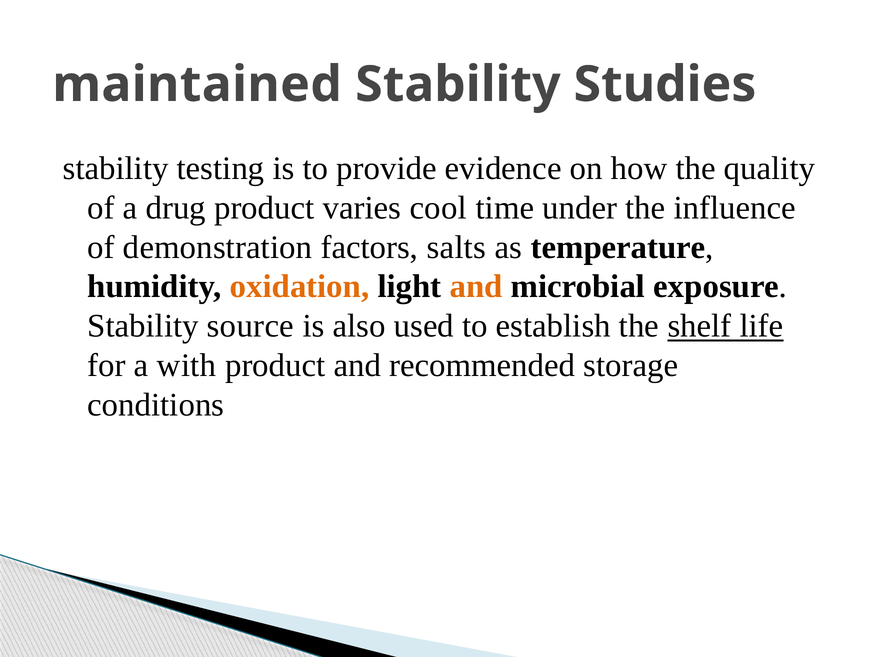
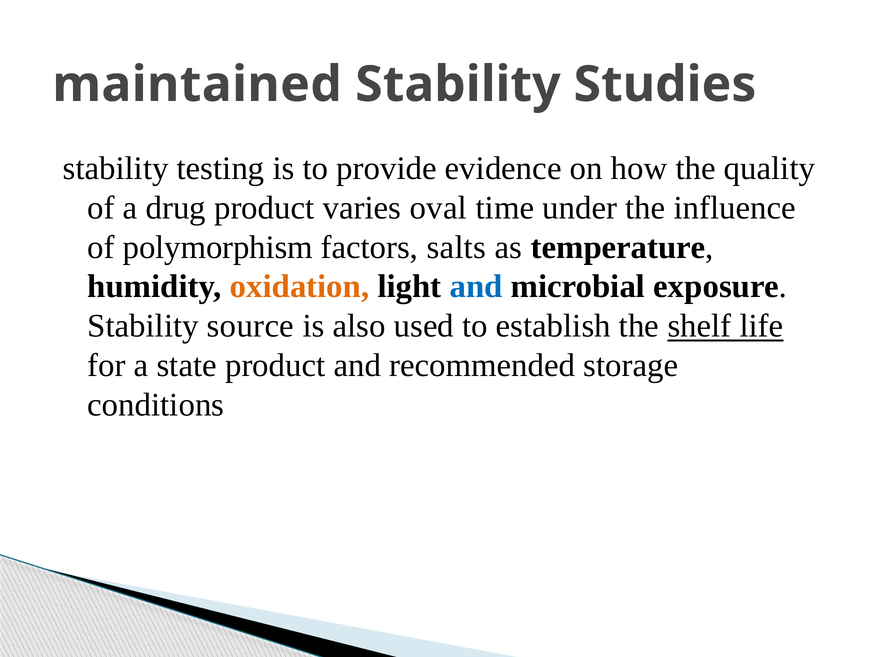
cool: cool -> oval
demonstration: demonstration -> polymorphism
and at (476, 287) colour: orange -> blue
with: with -> state
